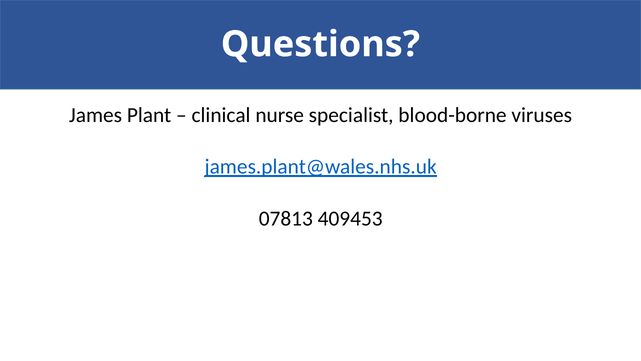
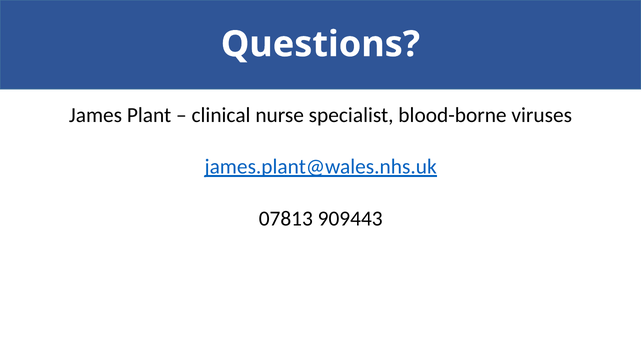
409453: 409453 -> 909443
